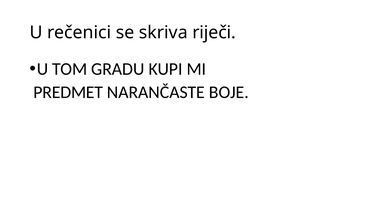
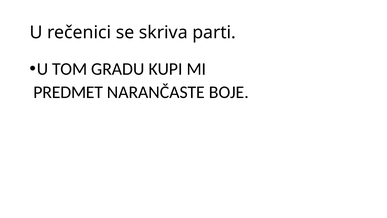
riječi: riječi -> parti
